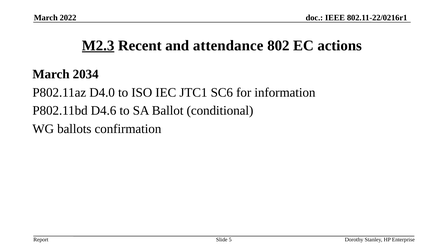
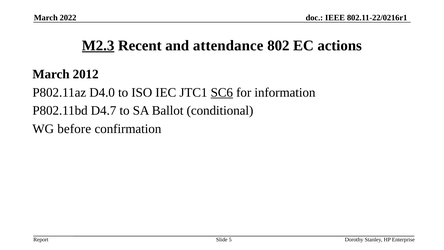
2034: 2034 -> 2012
SC6 underline: none -> present
D4.6: D4.6 -> D4.7
ballots: ballots -> before
